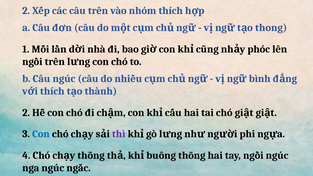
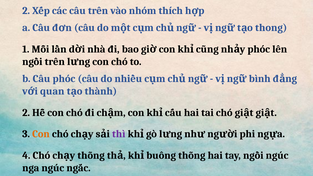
Câu ngúc: ngúc -> phóc
thích at (52, 91): thích -> quan
Con at (41, 134) colour: blue -> orange
